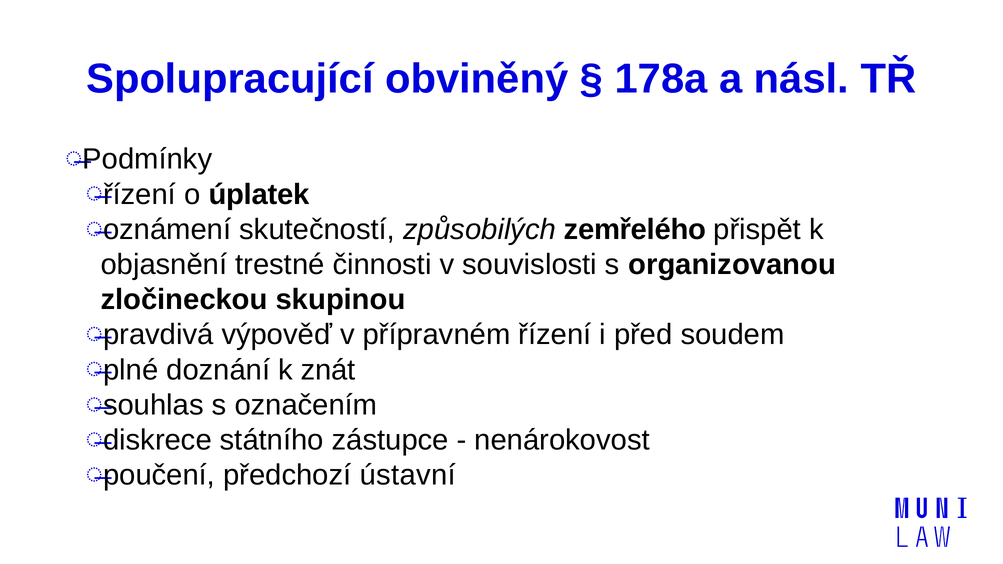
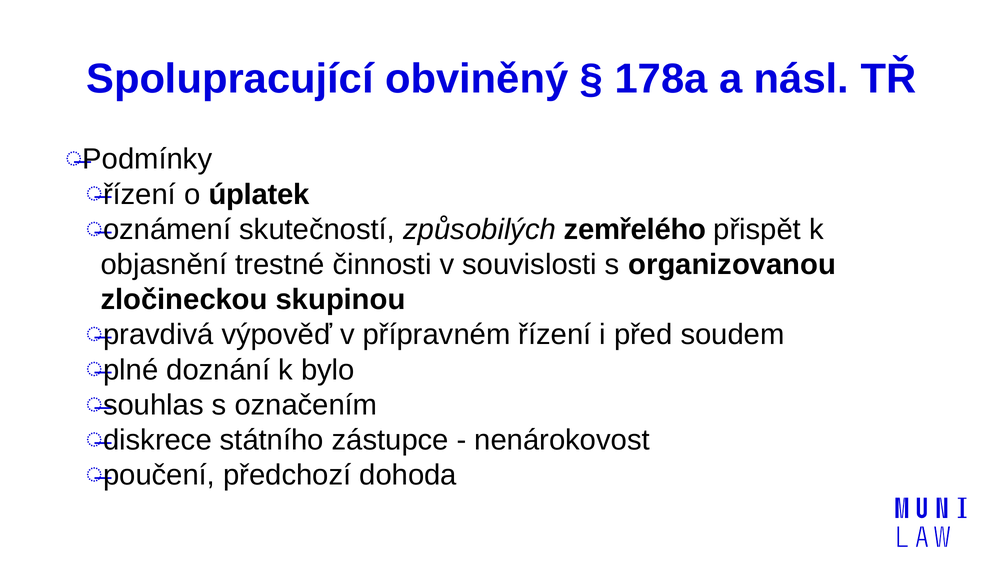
znát: znát -> bylo
ústavní: ústavní -> dohoda
